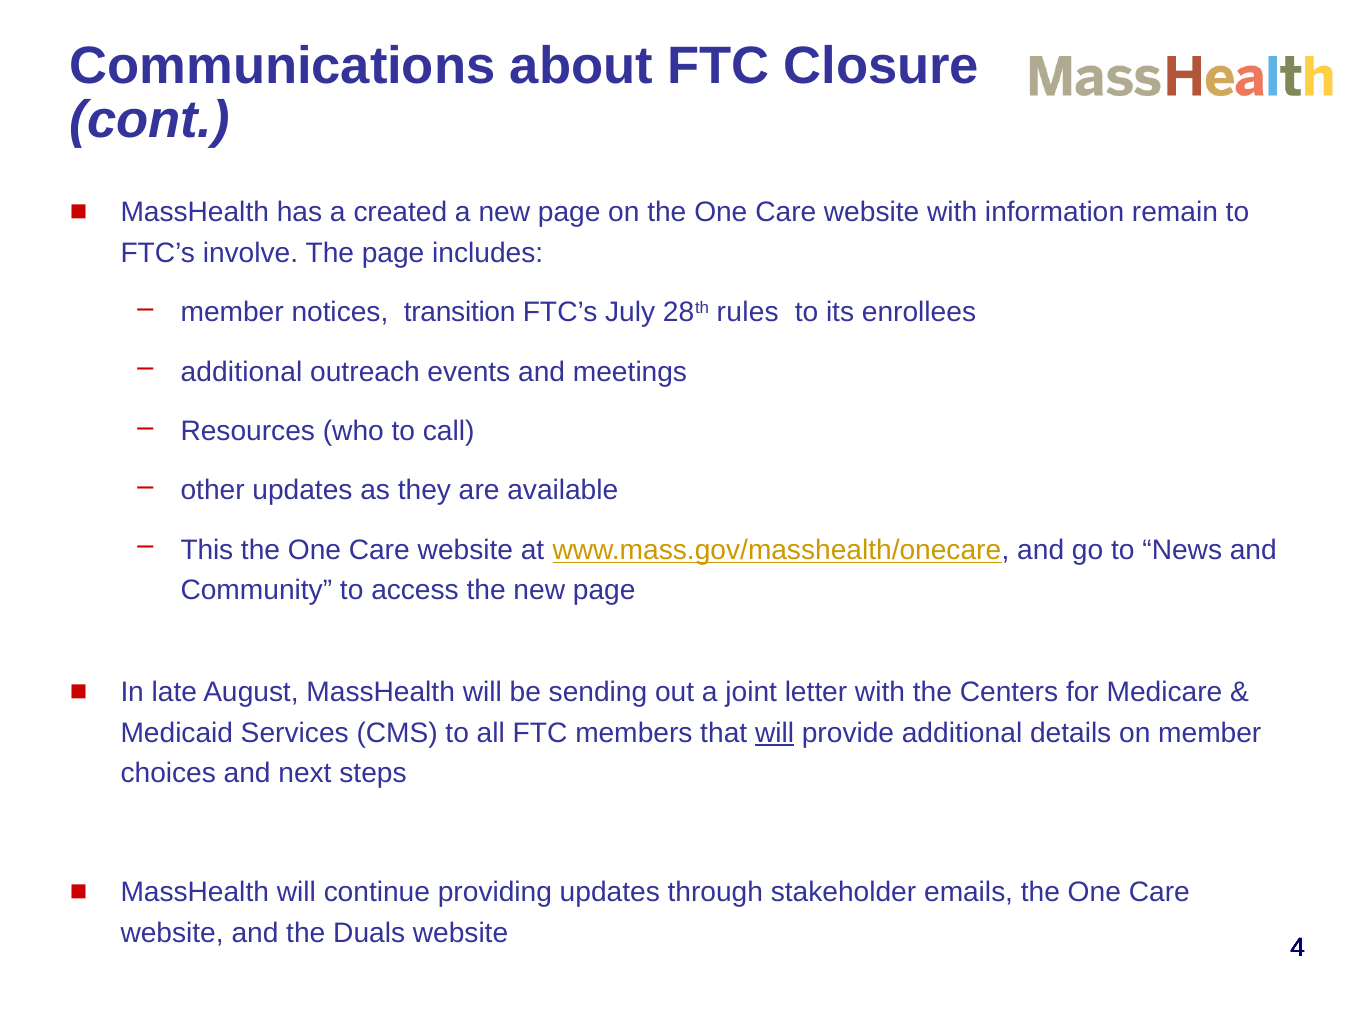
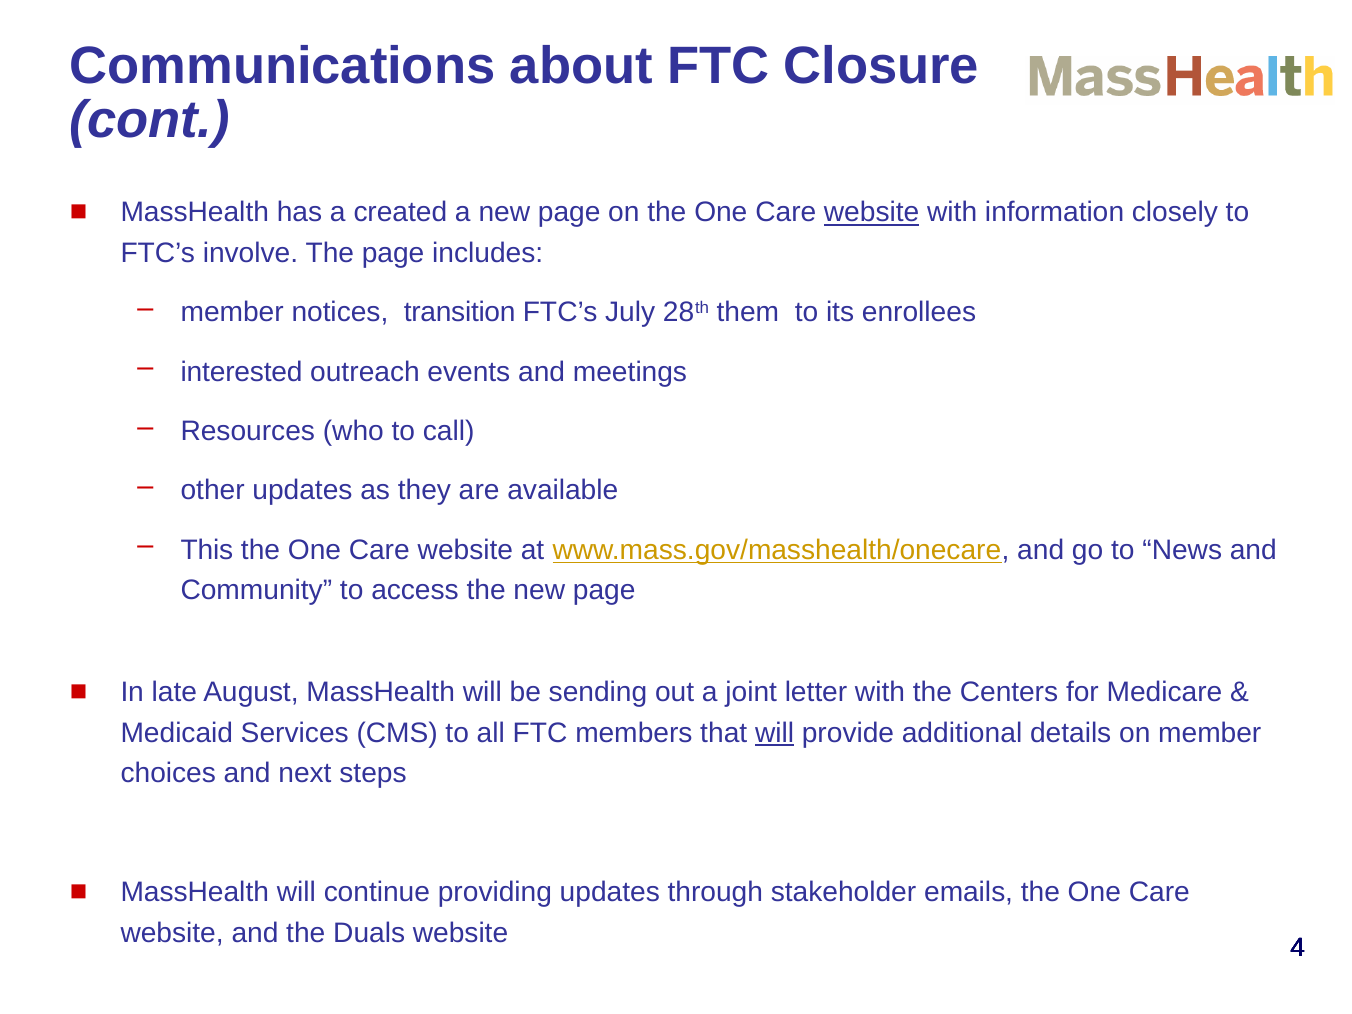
website at (872, 213) underline: none -> present
remain: remain -> closely
rules: rules -> them
additional at (241, 372): additional -> interested
